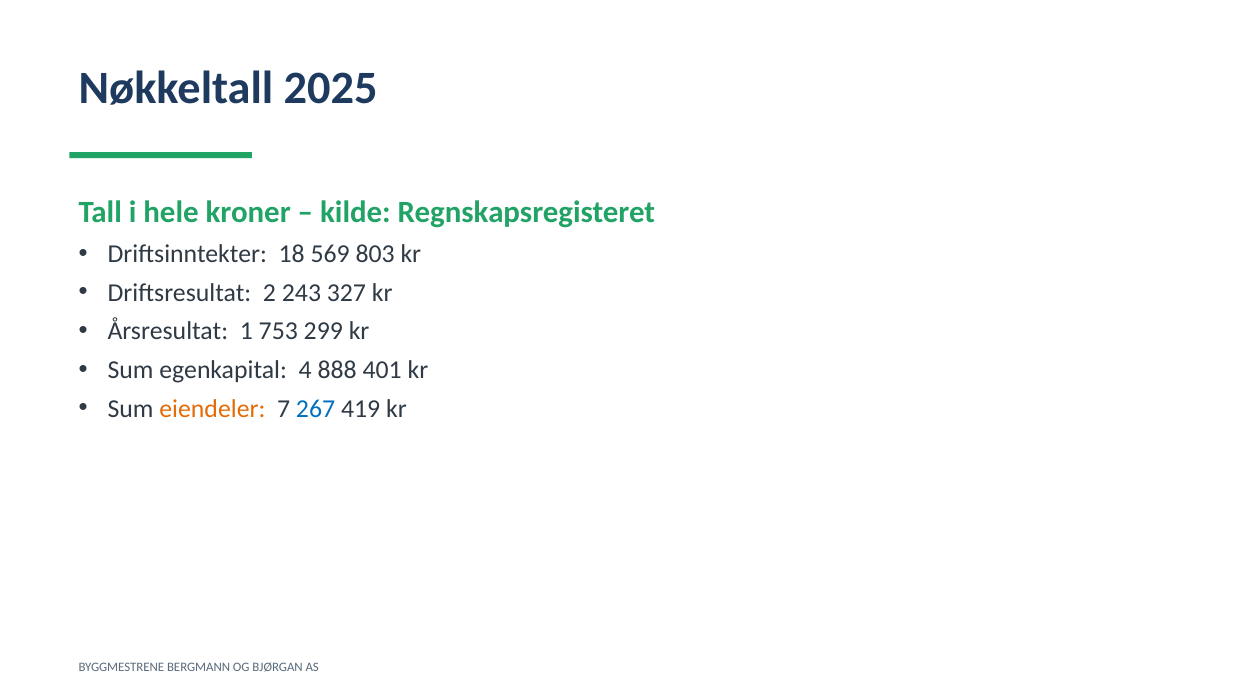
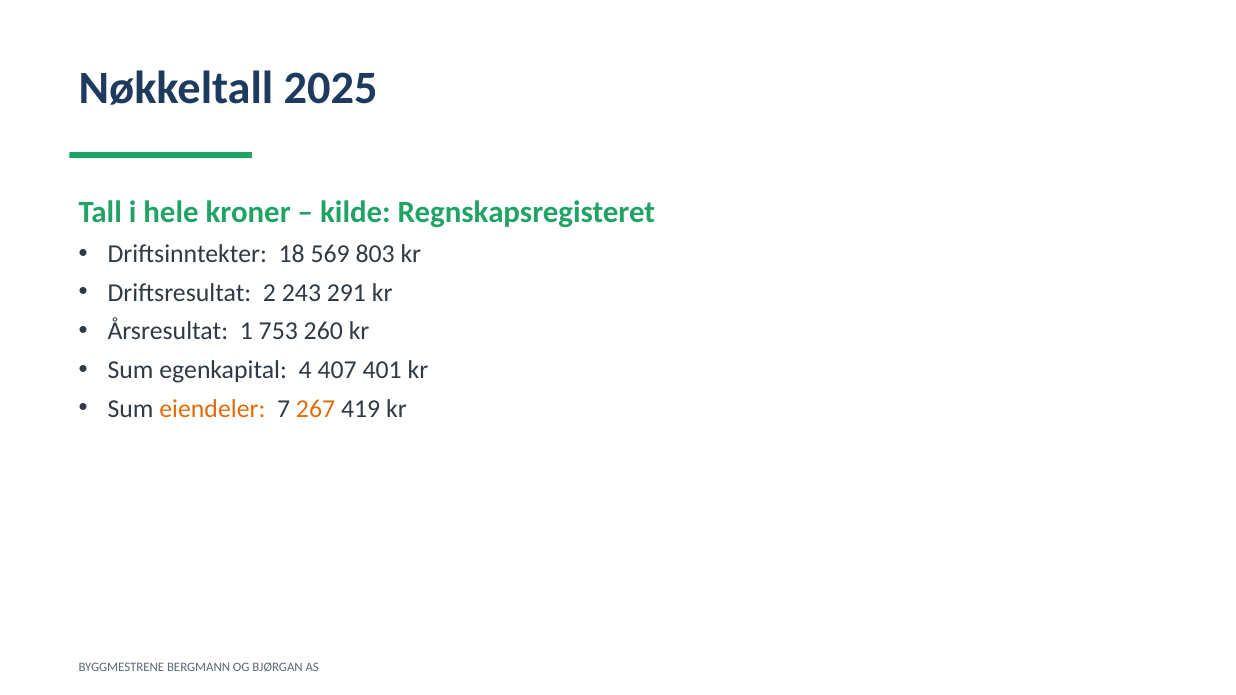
327: 327 -> 291
299: 299 -> 260
888: 888 -> 407
267 colour: blue -> orange
